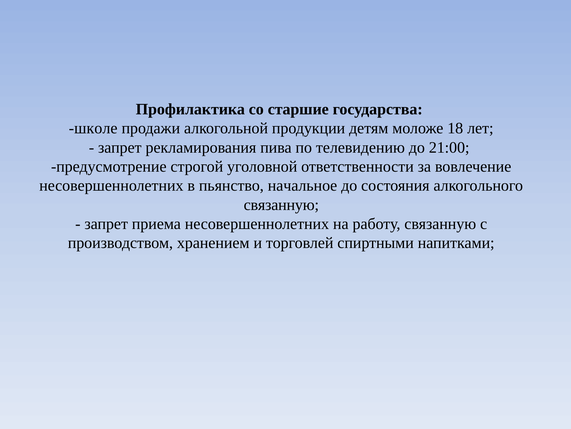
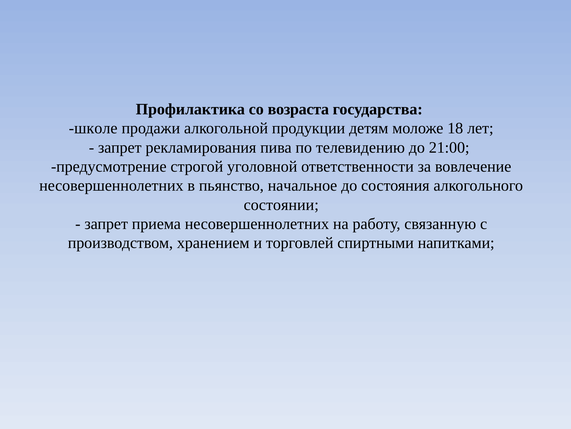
старшие: старшие -> возраста
связанную at (281, 204): связанную -> состоянии
